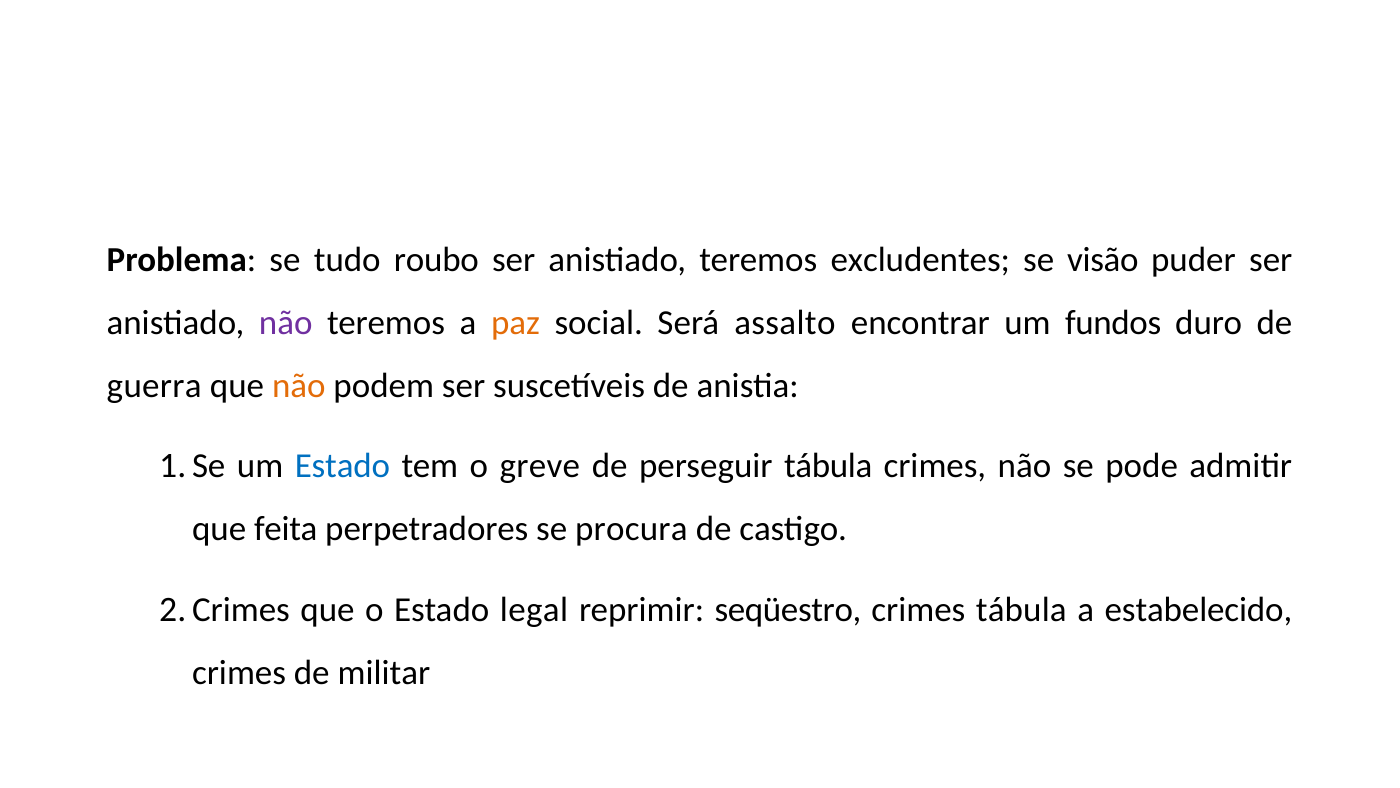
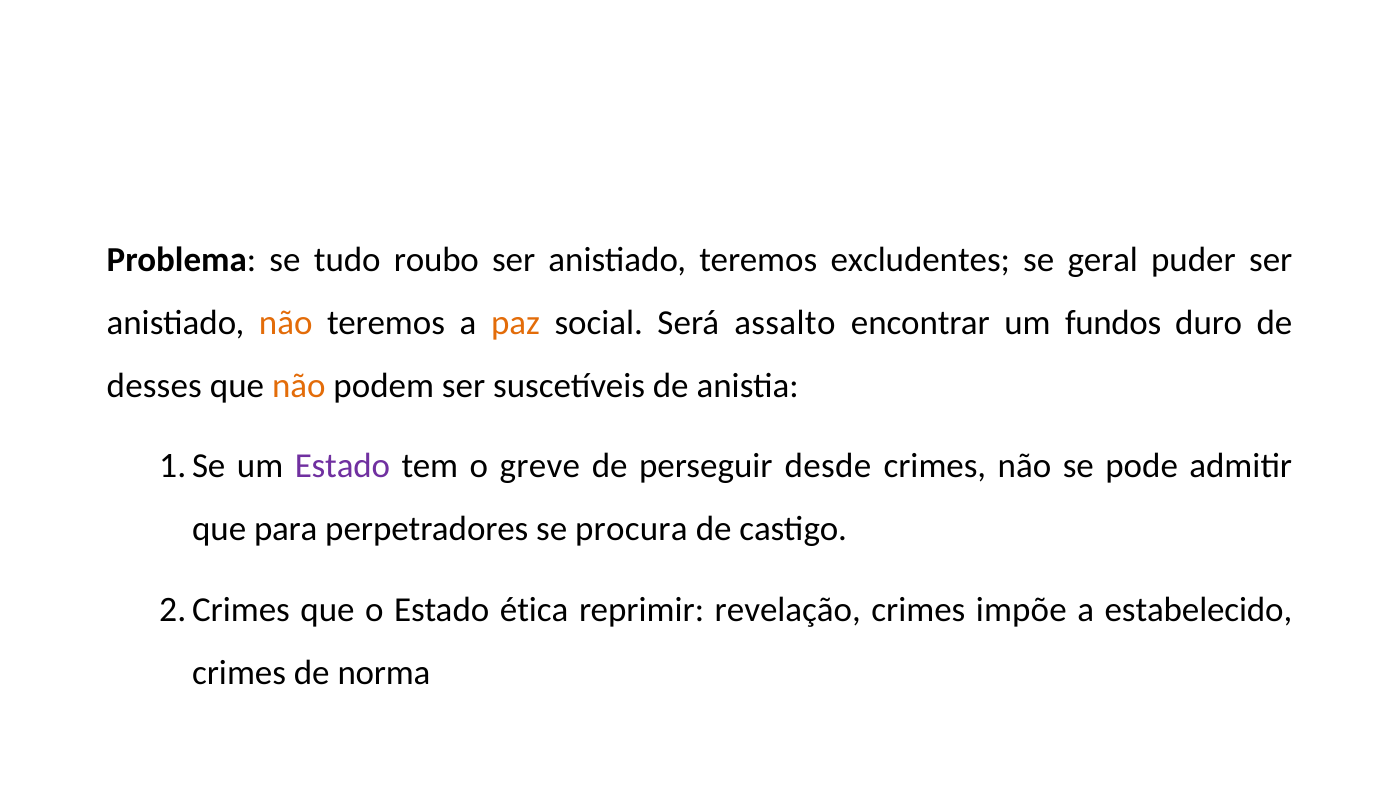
visão: visão -> geral
não at (286, 322) colour: purple -> orange
guerra: guerra -> desses
Estado at (342, 466) colour: blue -> purple
perseguir tábula: tábula -> desde
feita: feita -> para
legal: legal -> ética
seqüestro: seqüestro -> revelação
crimes tábula: tábula -> impõe
militar: militar -> norma
